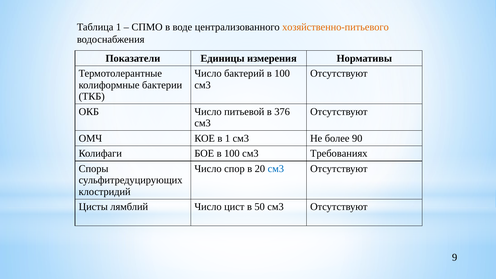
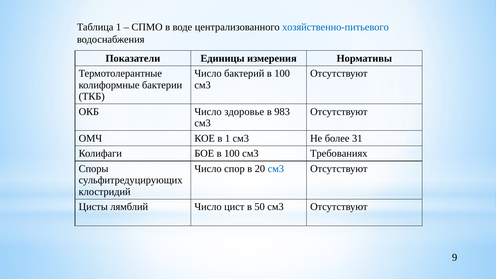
хозяйственно-питьевого colour: orange -> blue
питьевой: питьевой -> здоровье
376: 376 -> 983
90: 90 -> 31
